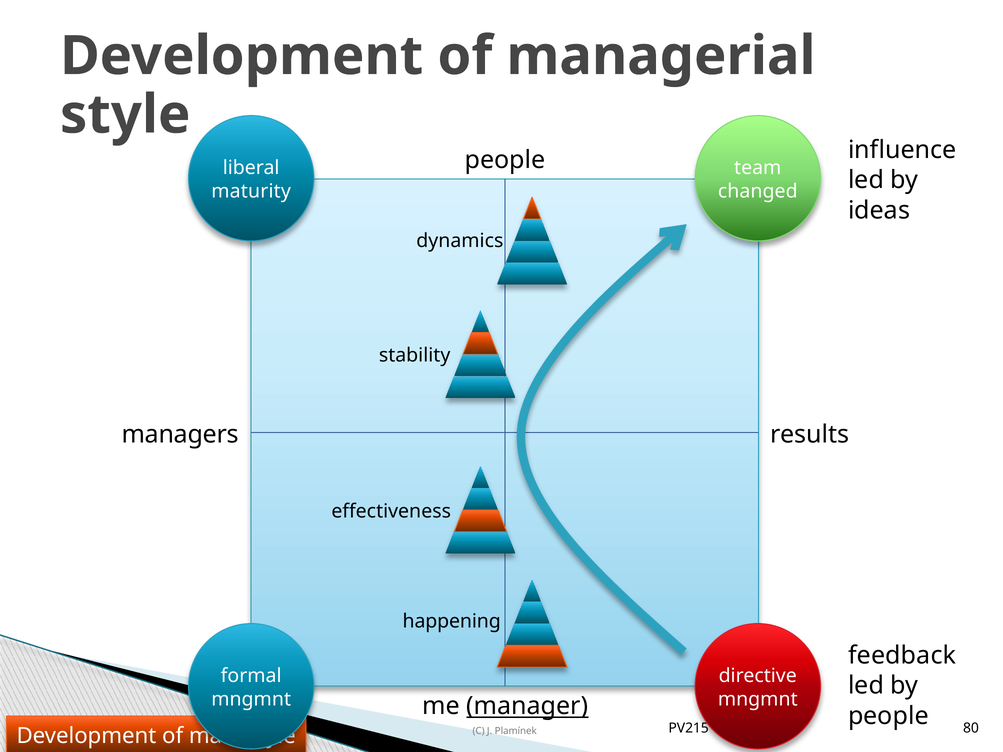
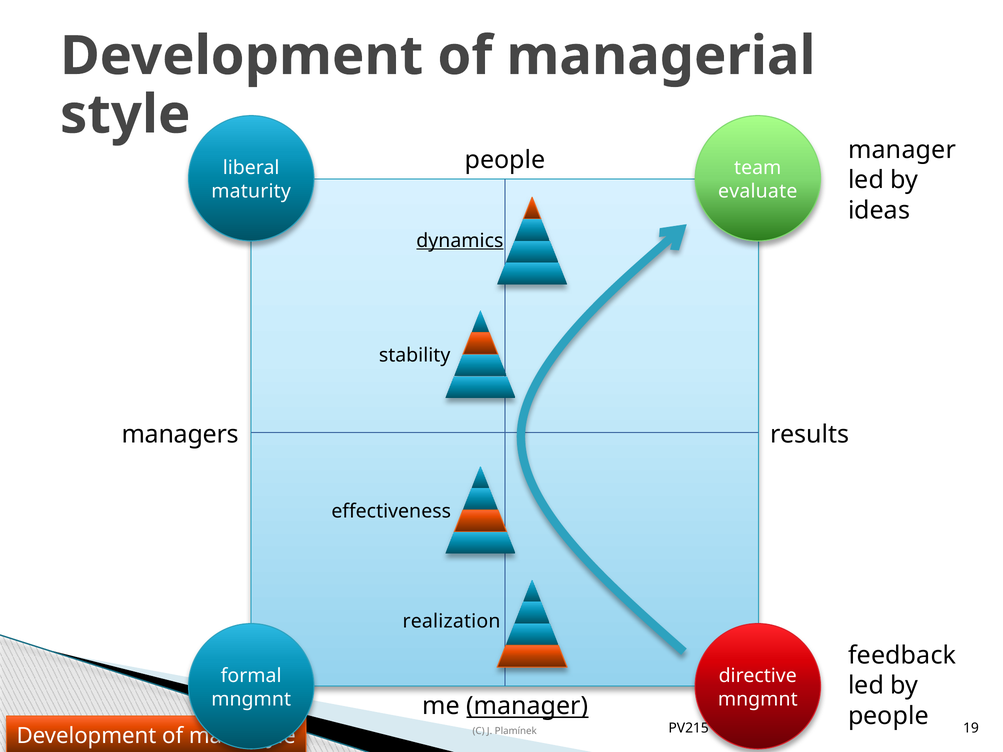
influence at (902, 150): influence -> manager
changed: changed -> evaluate
dynamics underline: none -> present
happening: happening -> realization
80: 80 -> 19
